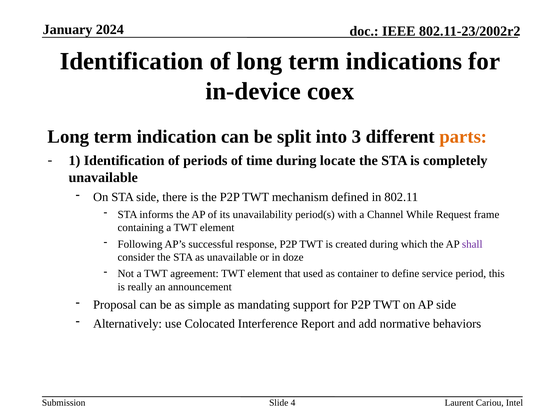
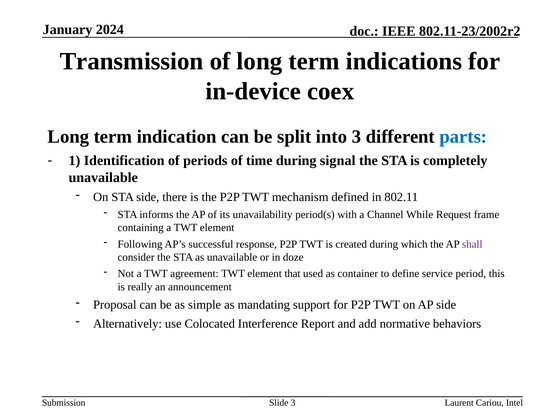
Identification at (132, 61): Identification -> Transmission
parts colour: orange -> blue
locate: locate -> signal
Slide 4: 4 -> 3
